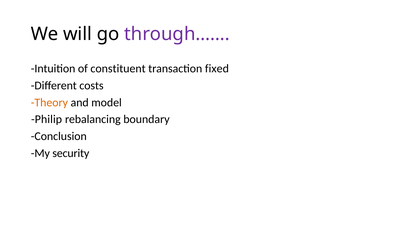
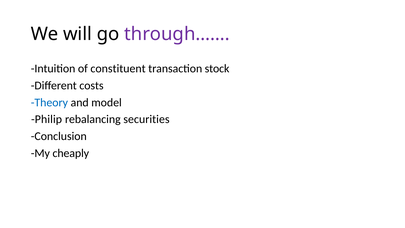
fixed: fixed -> stock
Theory colour: orange -> blue
boundary: boundary -> securities
security: security -> cheaply
